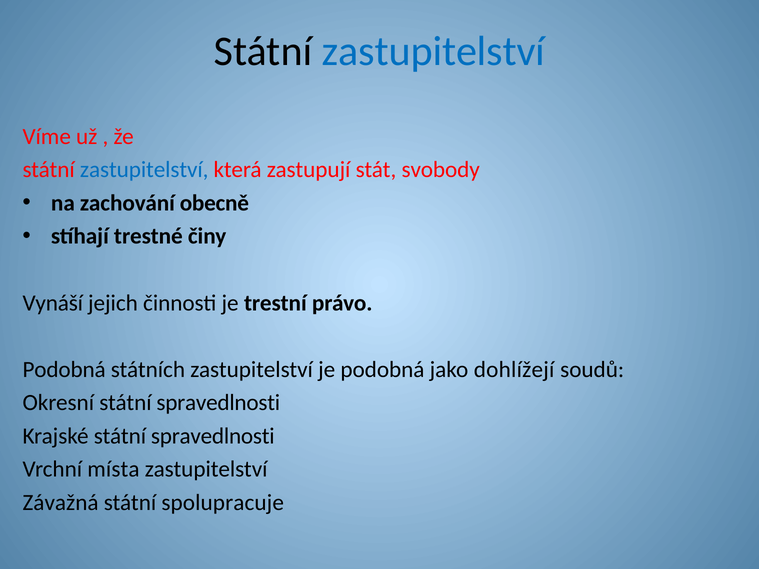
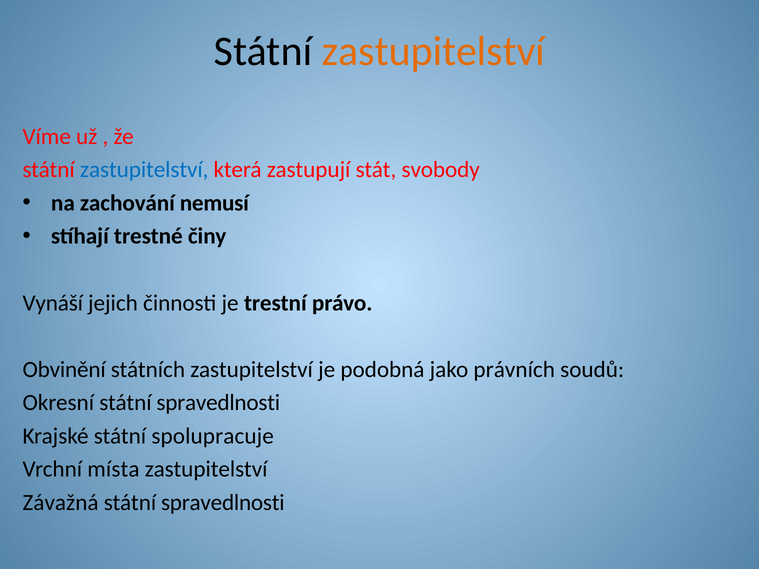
zastupitelství at (433, 51) colour: blue -> orange
obecně: obecně -> nemusí
Podobná at (64, 370): Podobná -> Obvinění
dohlížejí: dohlížejí -> právních
Krajské státní spravedlnosti: spravedlnosti -> spolupracuje
spolupracuje at (223, 503): spolupracuje -> spravedlnosti
